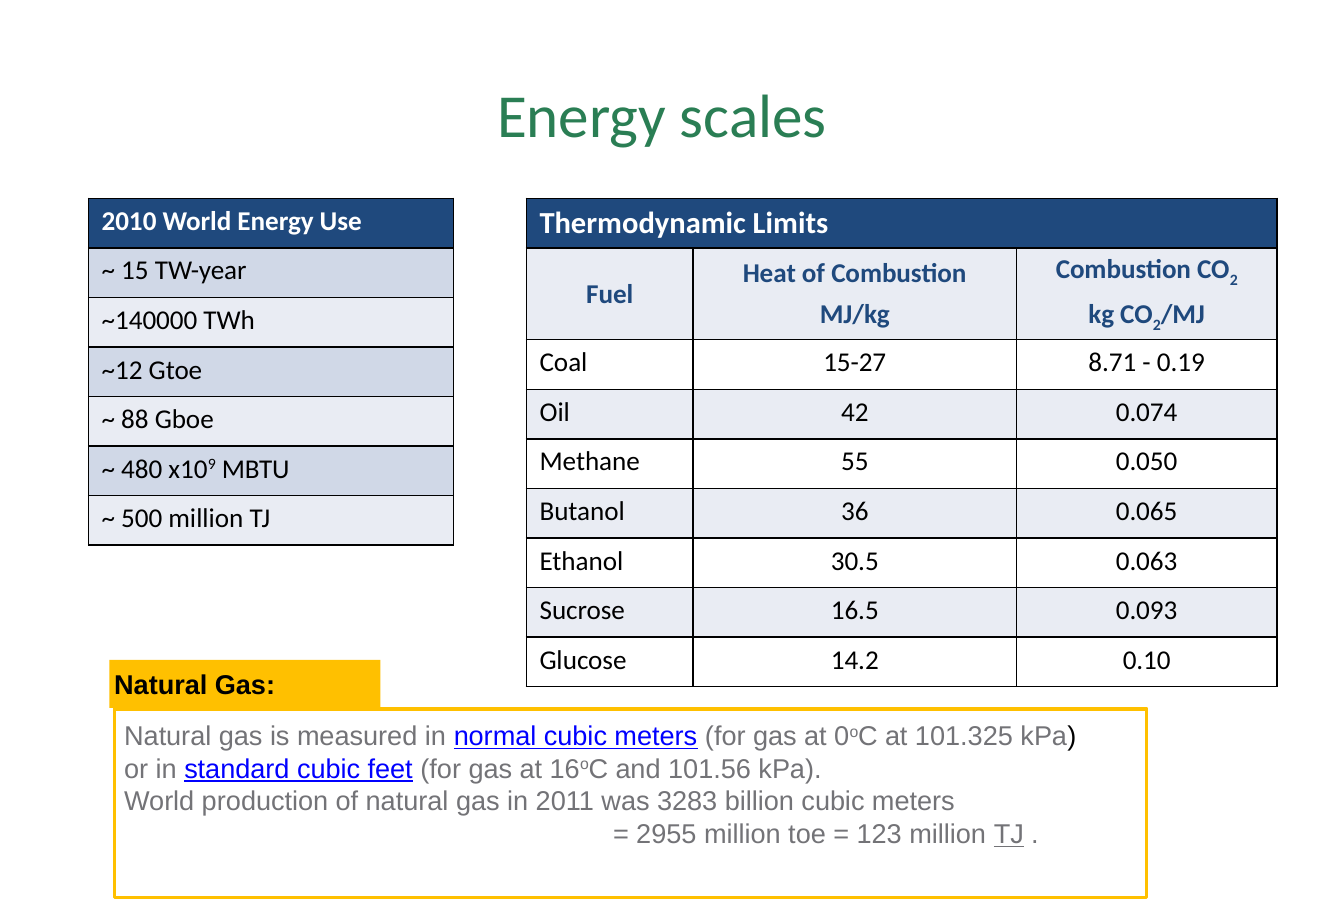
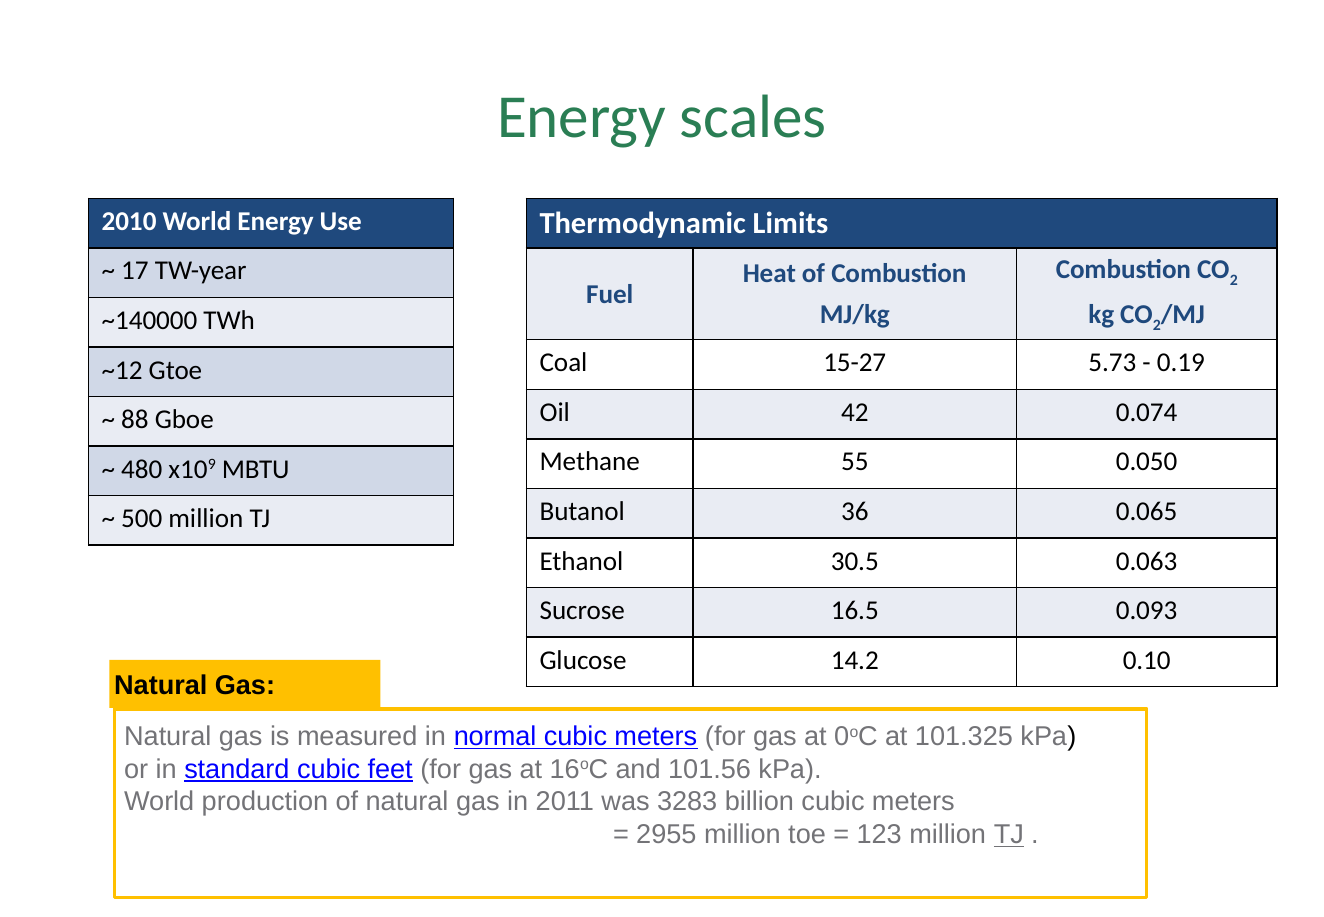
15: 15 -> 17
8.71: 8.71 -> 5.73
